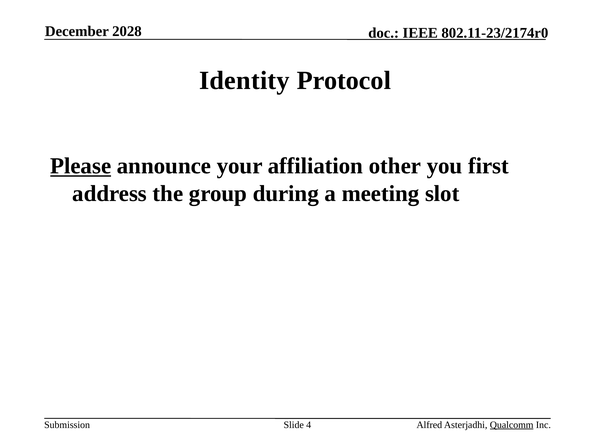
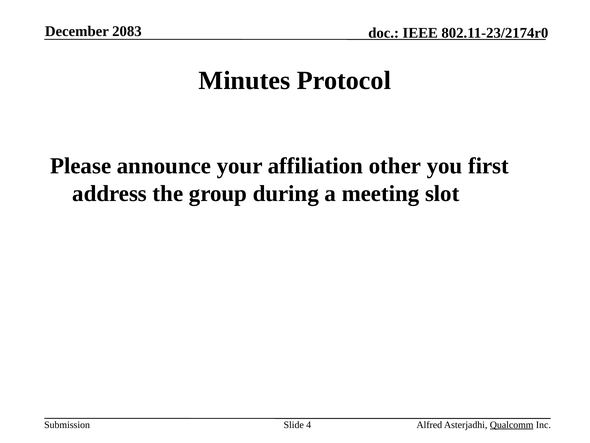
2028: 2028 -> 2083
Identity: Identity -> Minutes
Please underline: present -> none
